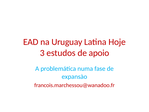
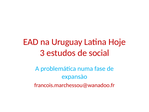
apoio: apoio -> social
